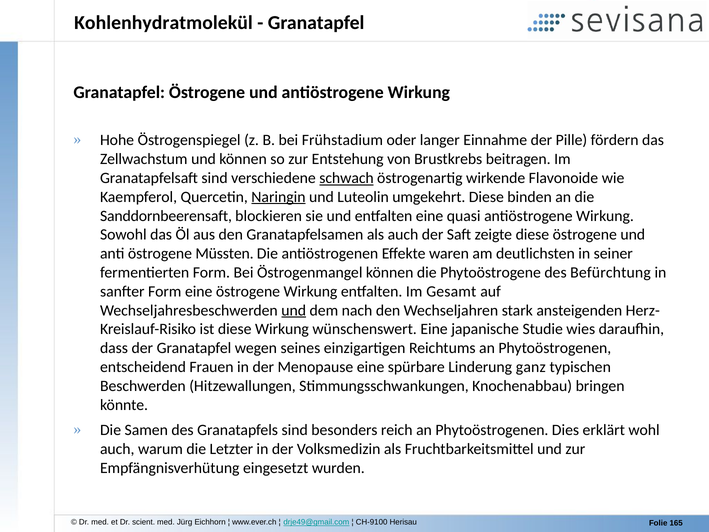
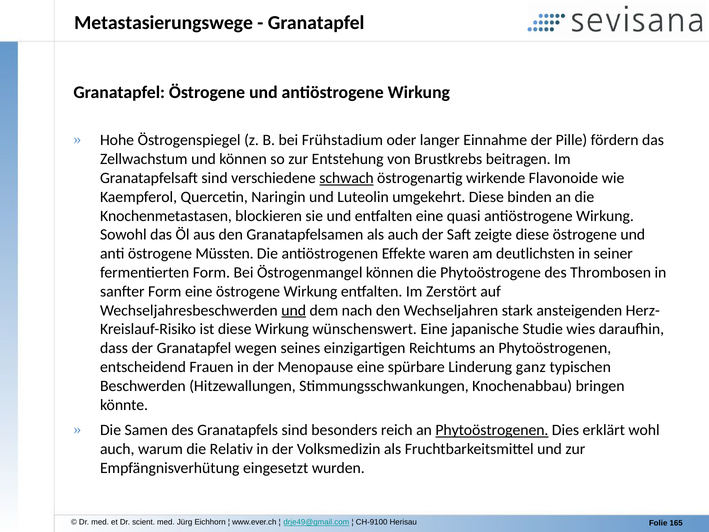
Kohlenhydratmolekül: Kohlenhydratmolekül -> Metastasierungswege
Naringin underline: present -> none
Sanddornbeerensaft: Sanddornbeerensaft -> Knochenmetastasen
Befürchtung: Befürchtung -> Thrombosen
Gesamt: Gesamt -> Zerstört
Phytoöstrogenen at (492, 430) underline: none -> present
Letzter: Letzter -> Relativ
